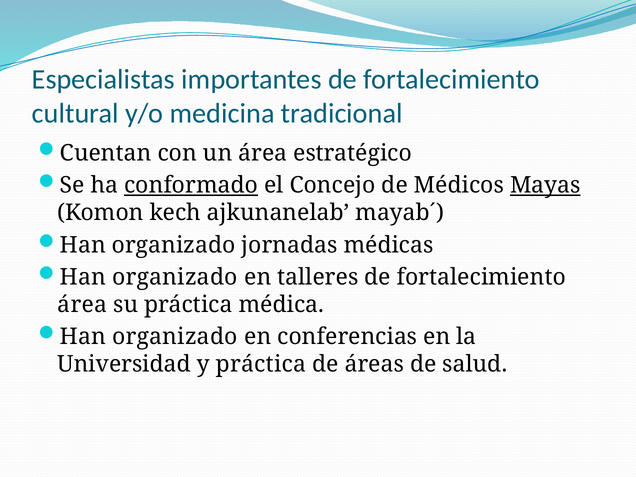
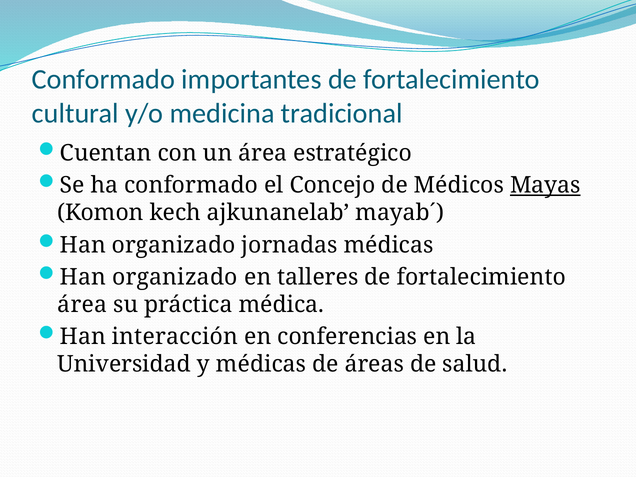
Especialistas at (103, 80): Especialistas -> Conformado
conformado at (191, 185) underline: present -> none
organizado at (175, 337): organizado -> interacción
y práctica: práctica -> médicas
